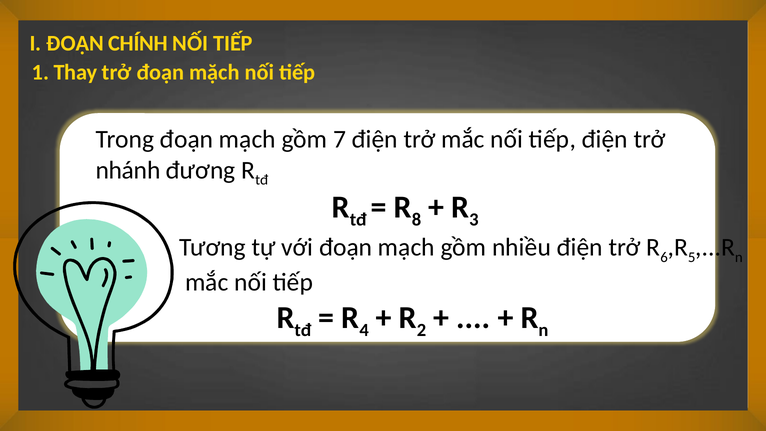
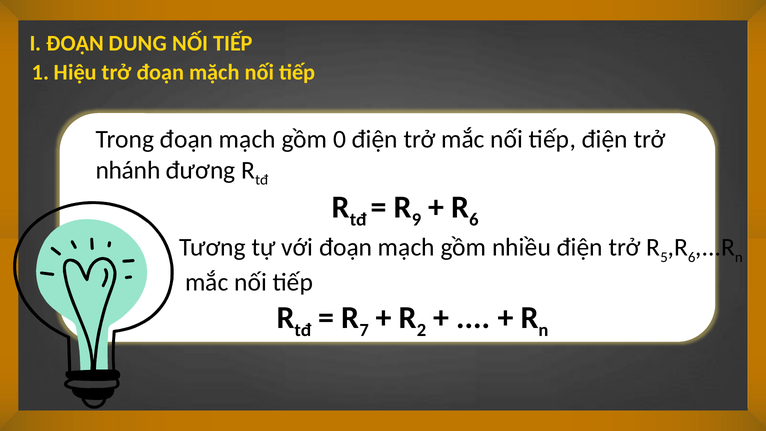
CHÍNH: CHÍNH -> DUNG
Thay: Thay -> Hiệu
7: 7 -> 0
8: 8 -> 9
3 at (474, 220): 3 -> 6
6: 6 -> 5
5 at (692, 257): 5 -> 6
4: 4 -> 7
